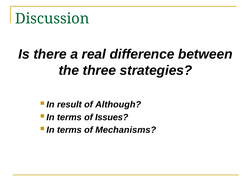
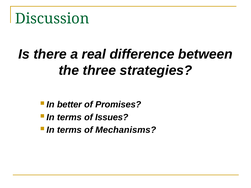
result: result -> better
Although: Although -> Promises
